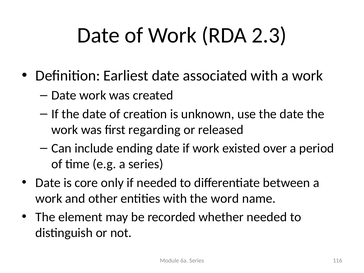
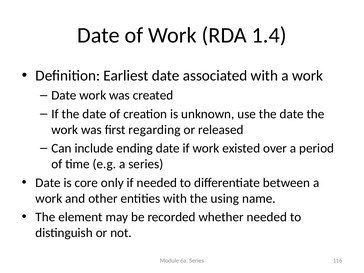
2.3: 2.3 -> 1.4
word: word -> using
